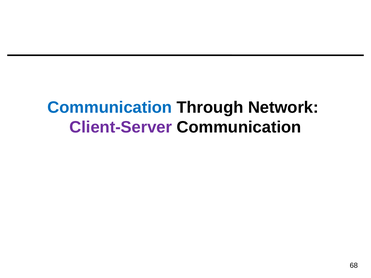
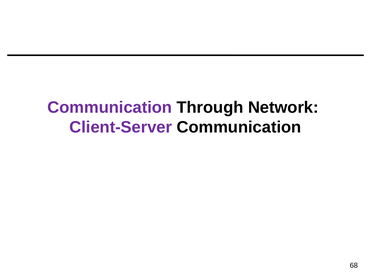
Communication at (110, 108) colour: blue -> purple
